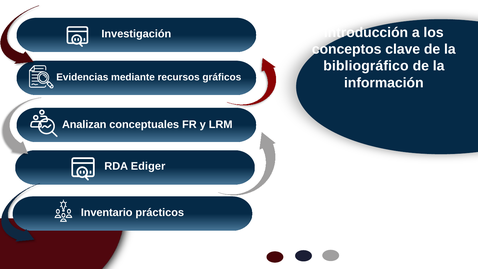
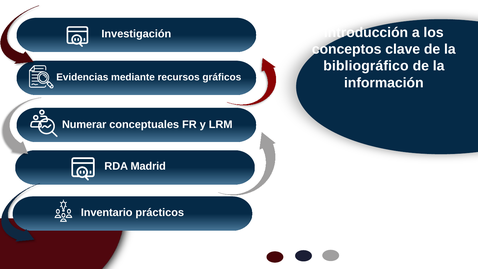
Analizan: Analizan -> Numerar
Ediger: Ediger -> Madrid
